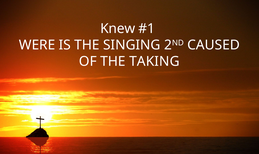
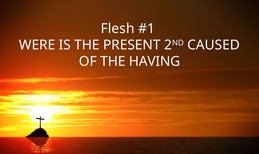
Knew: Knew -> Flesh
SINGING: SINGING -> PRESENT
TAKING: TAKING -> HAVING
